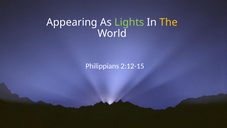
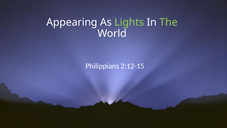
The colour: yellow -> light green
